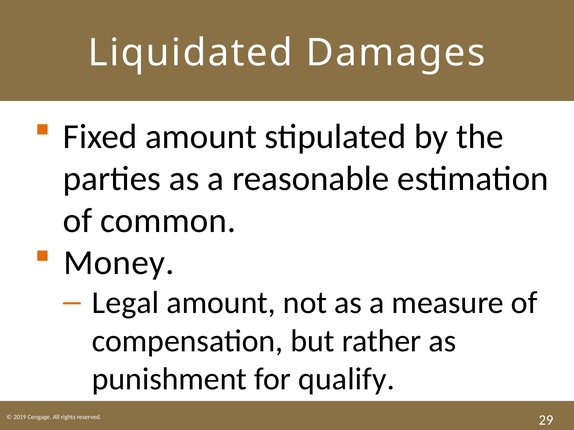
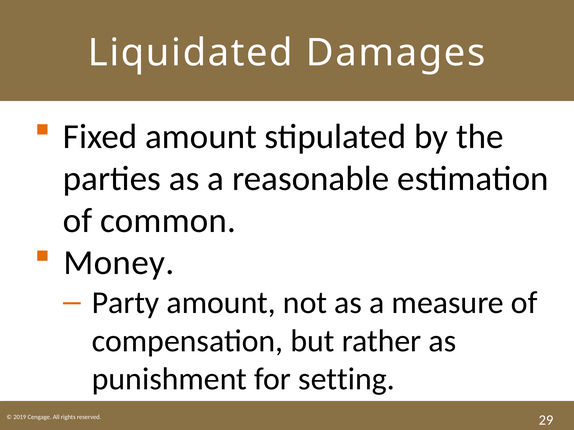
Legal: Legal -> Party
qualify: qualify -> setting
